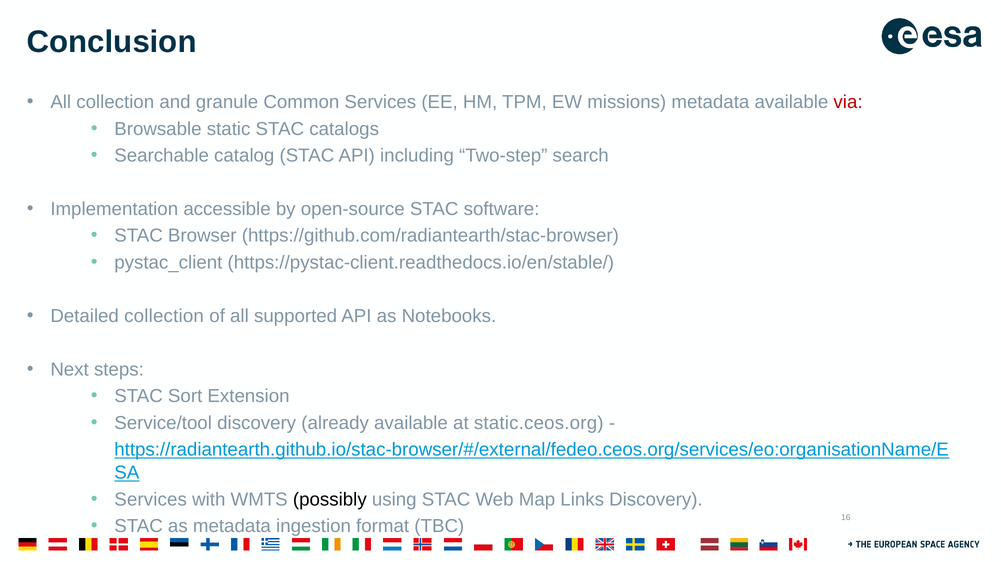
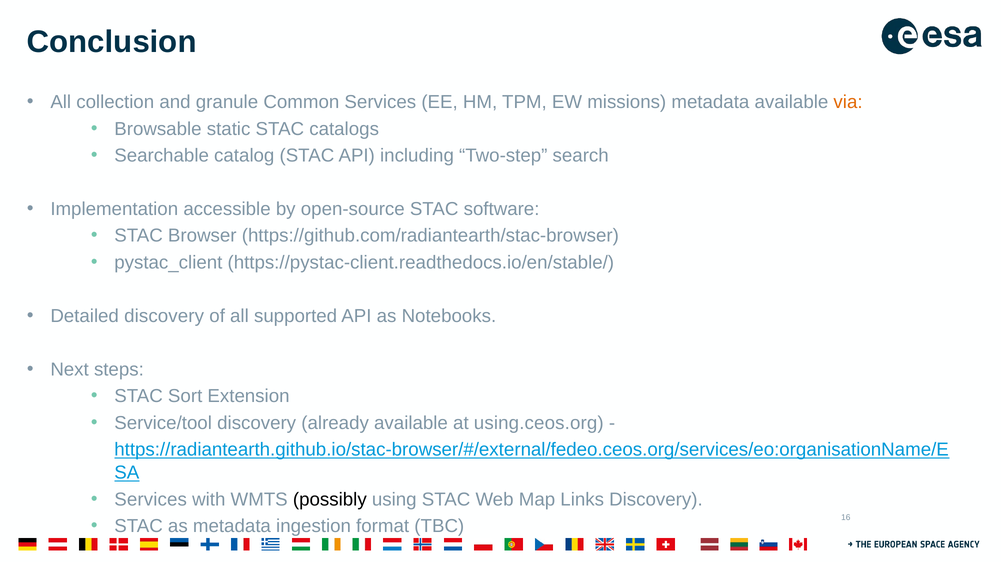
via colour: red -> orange
Detailed collection: collection -> discovery
static.ceos.org: static.ceos.org -> using.ceos.org
